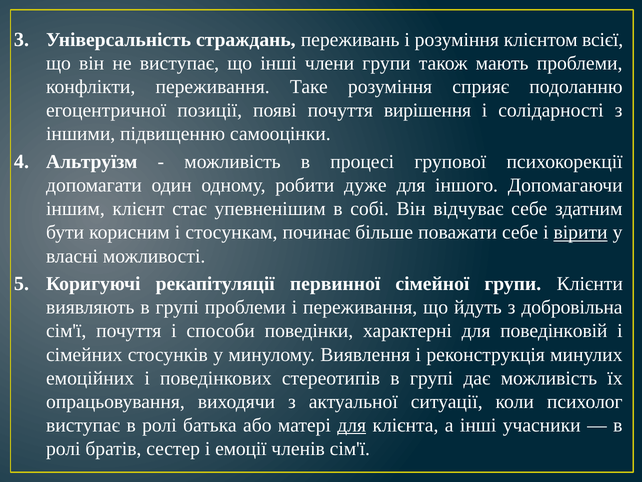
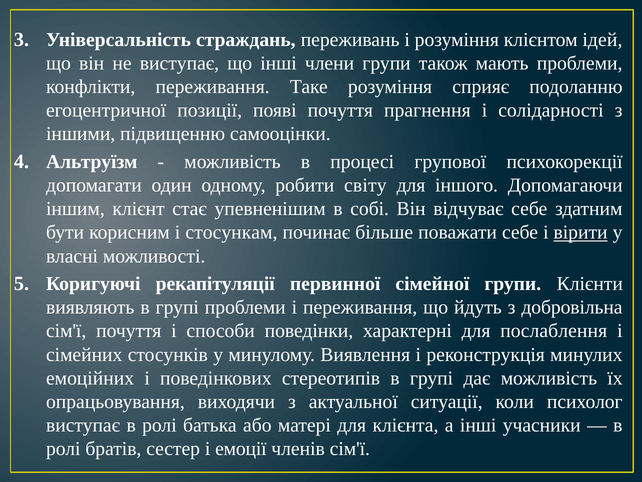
всієї: всієї -> ідей
вирішення: вирішення -> прагнення
дуже: дуже -> світу
поведінковій: поведінковій -> послаблення
для at (352, 425) underline: present -> none
